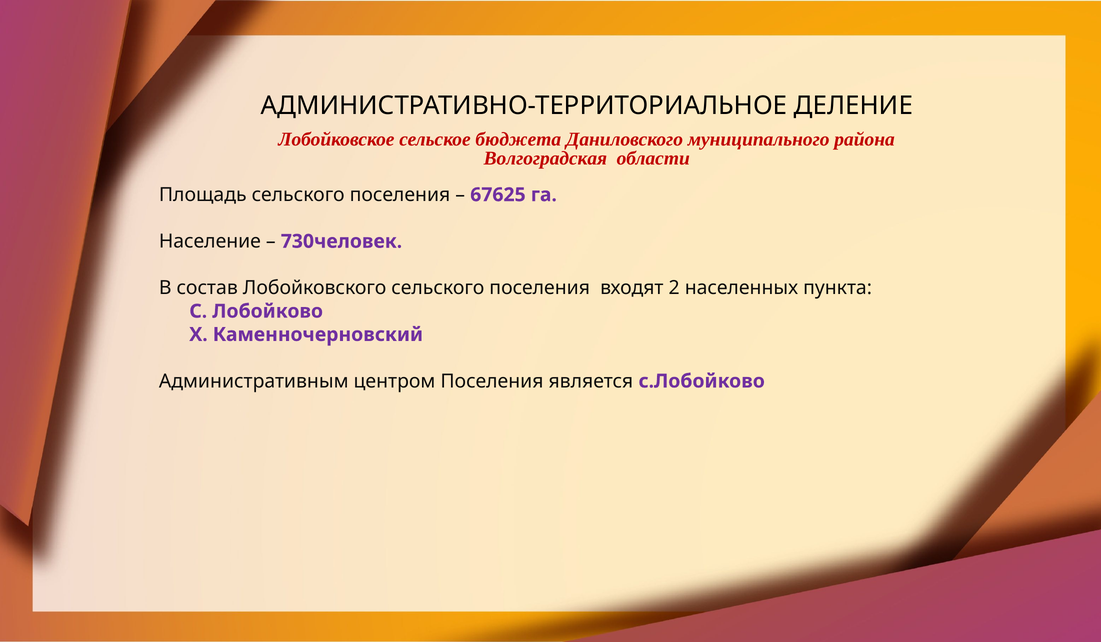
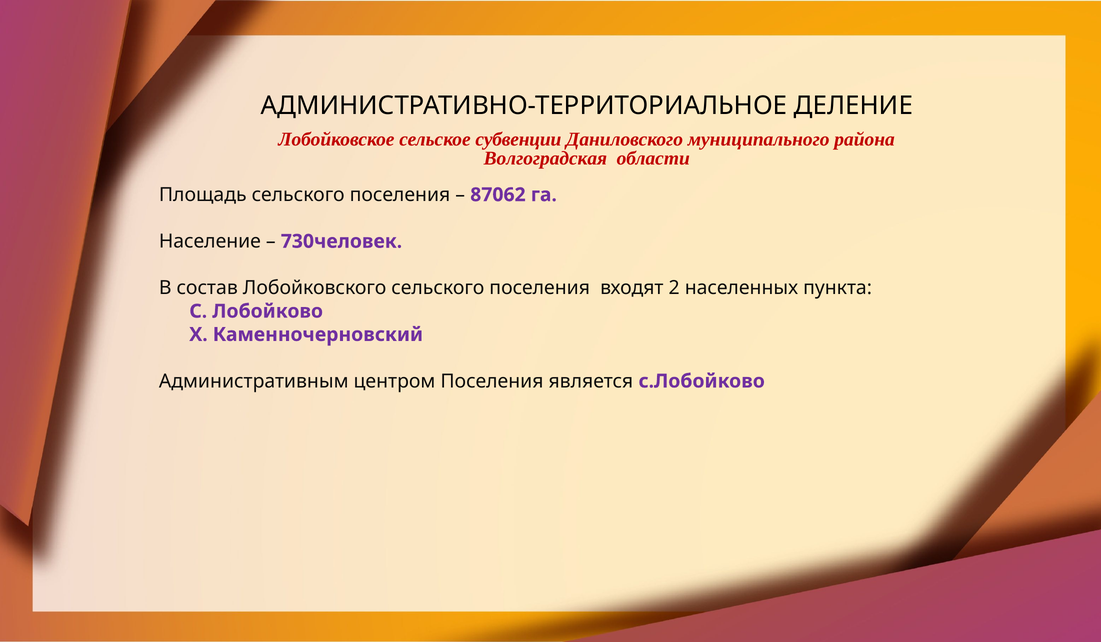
бюджета: бюджета -> субвенции
67625: 67625 -> 87062
